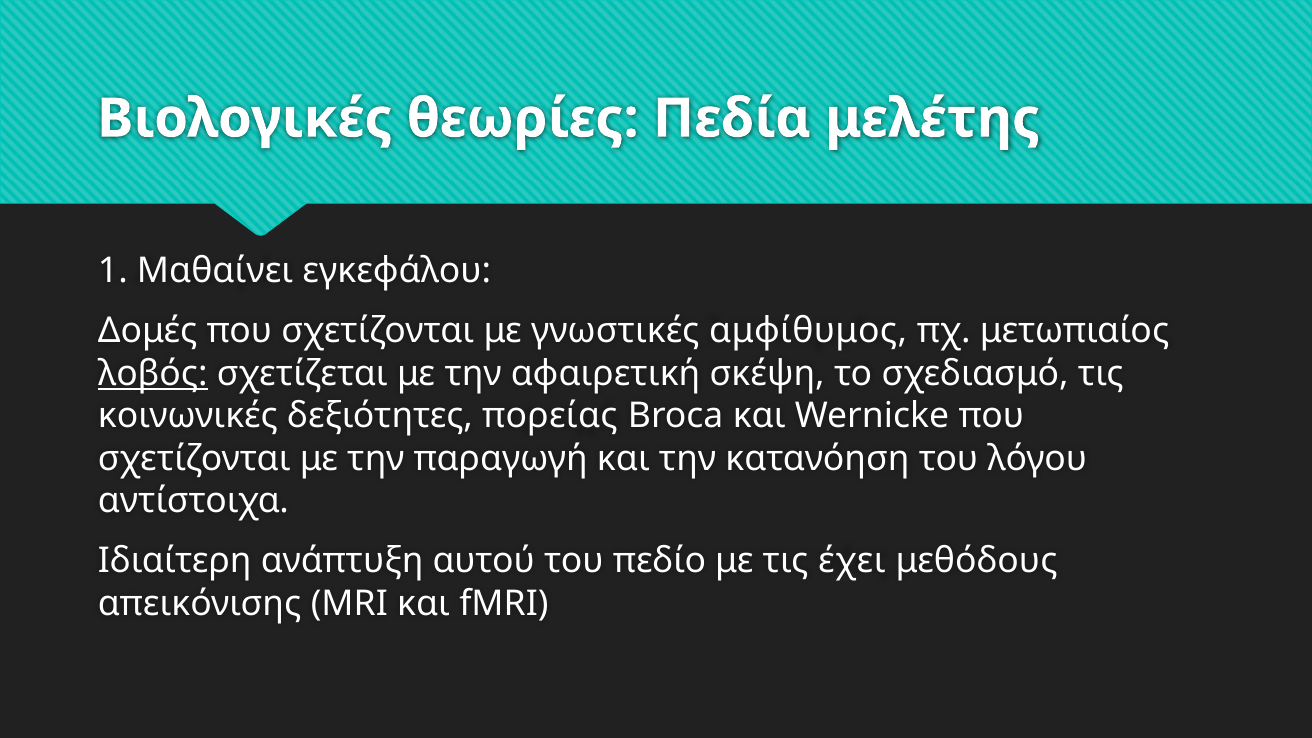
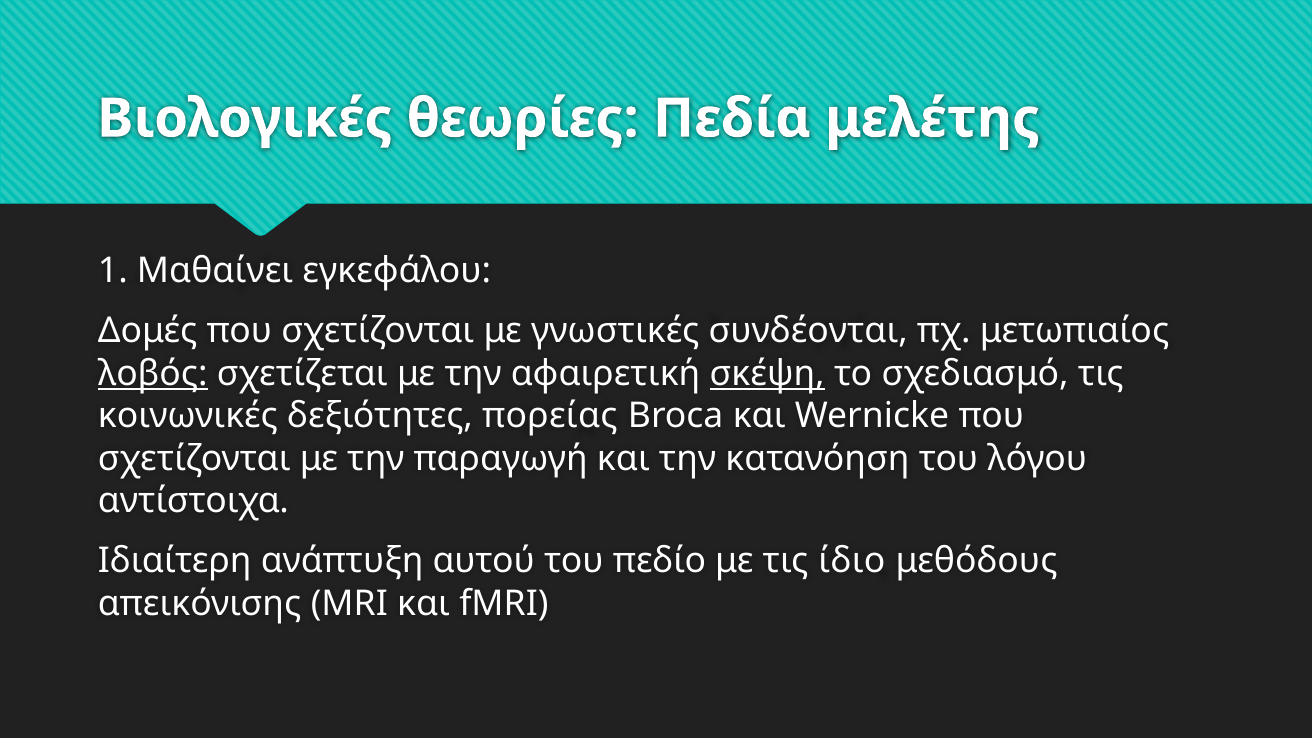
αμφίθυμος: αμφίθυμος -> συνδέονται
σκέψη underline: none -> present
έχει: έχει -> ίδιο
